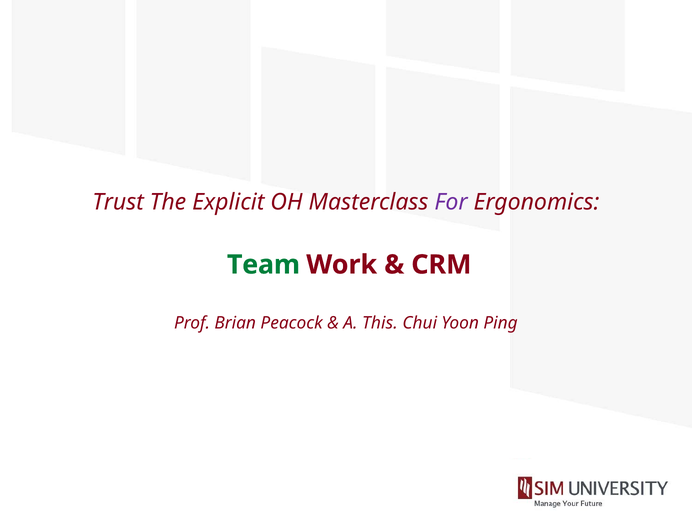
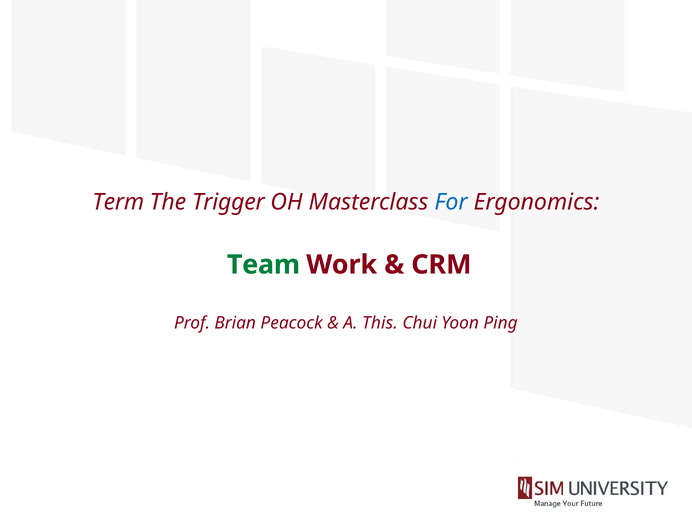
Trust: Trust -> Term
Explicit: Explicit -> Trigger
For colour: purple -> blue
